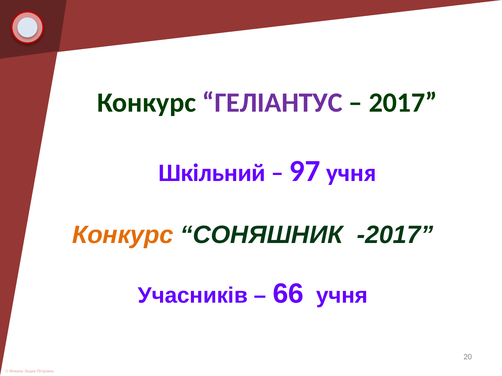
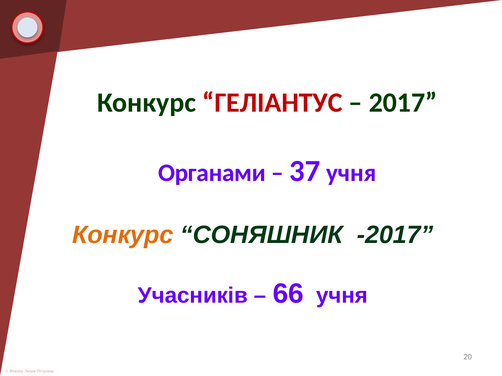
ГЕЛІАНТУС colour: purple -> red
Шкільний: Шкільний -> Органами
97: 97 -> 37
